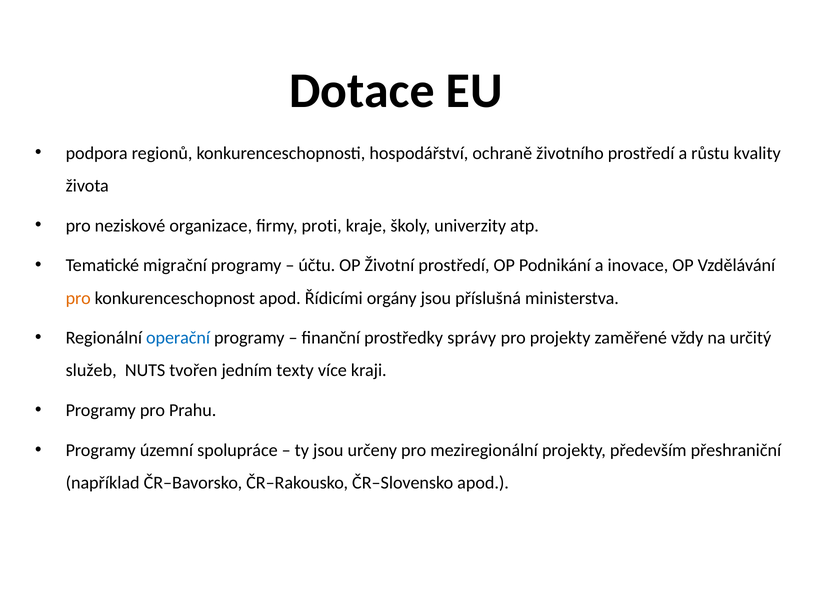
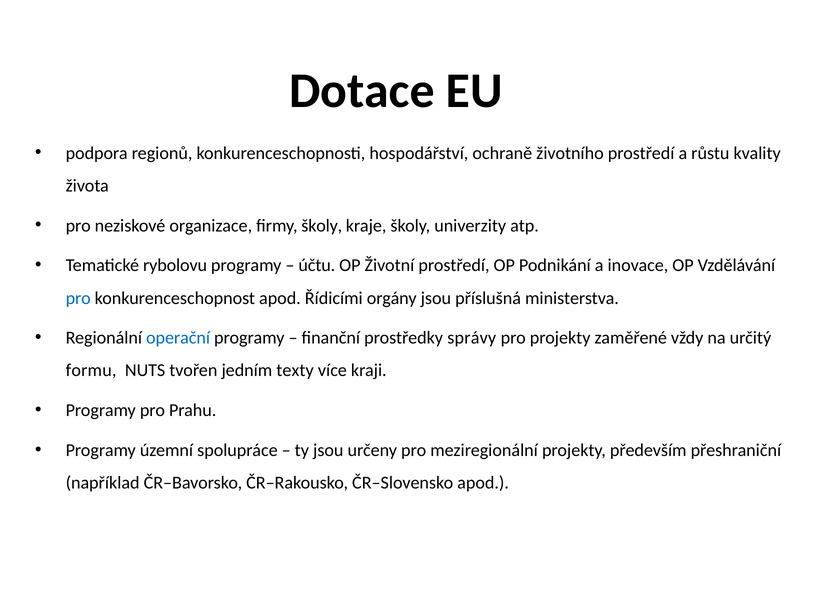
firmy proti: proti -> školy
migrační: migrační -> rybolovu
pro at (78, 298) colour: orange -> blue
služeb: služeb -> formu
